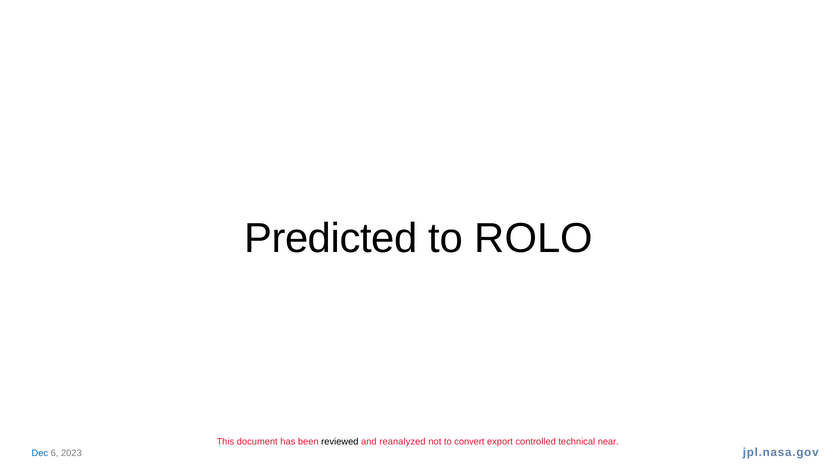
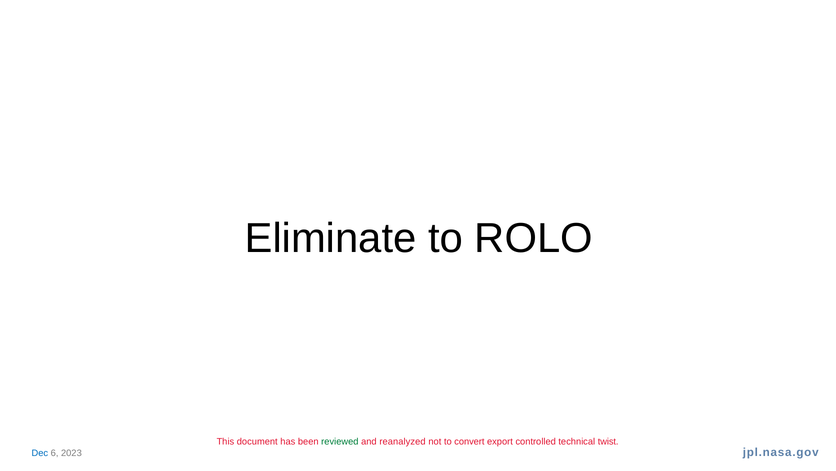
Predicted: Predicted -> Eliminate
reviewed colour: black -> green
near: near -> twist
